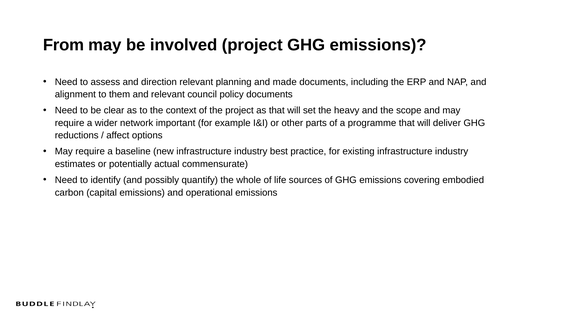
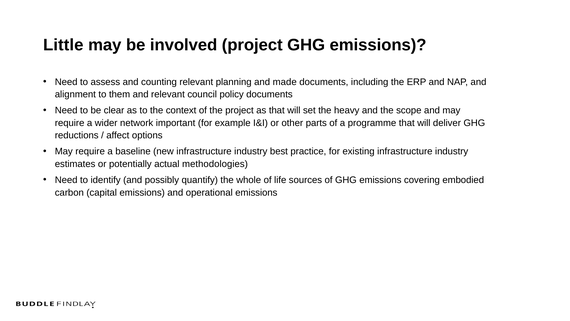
From: From -> Little
direction: direction -> counting
commensurate: commensurate -> methodologies
